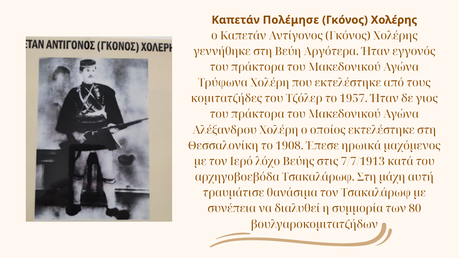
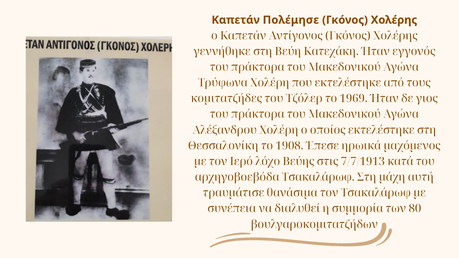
Αργότερα: Αργότερα -> Κατεχάκη
1957: 1957 -> 1969
